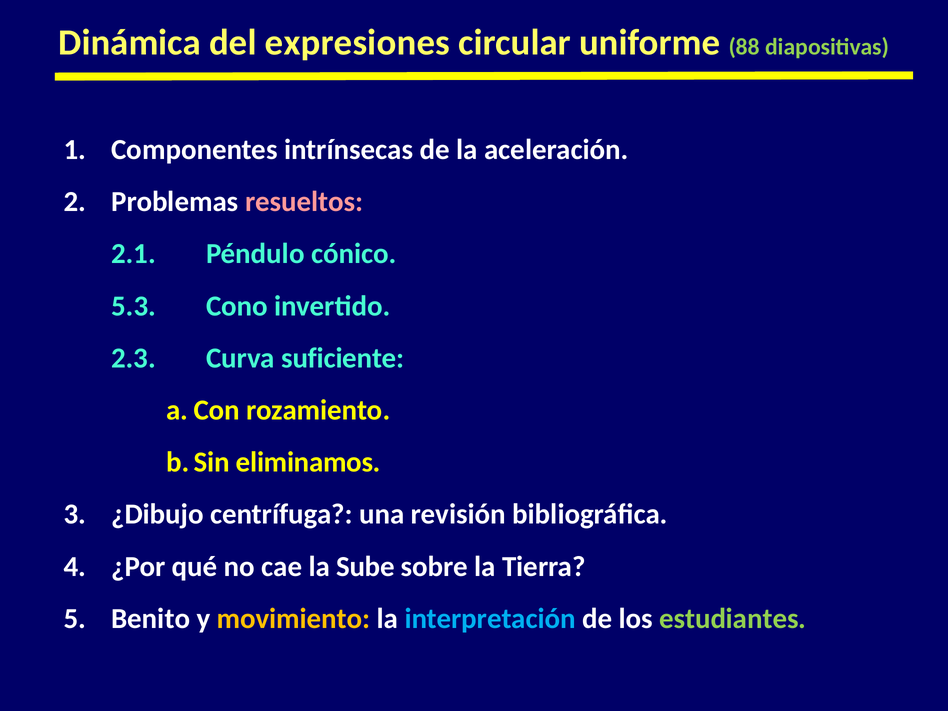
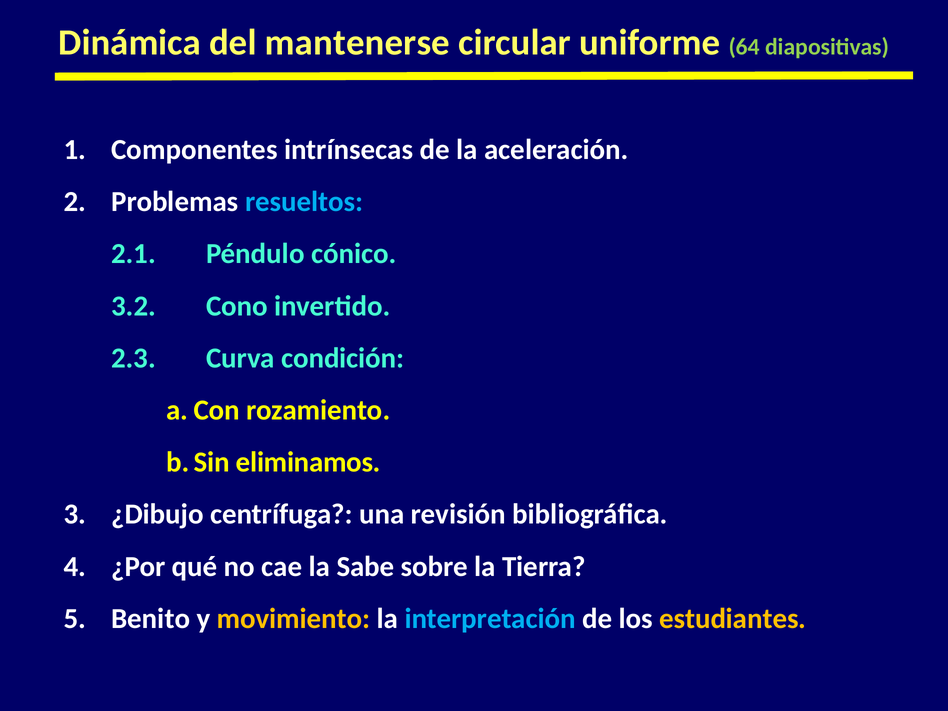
expresiones: expresiones -> mantenerse
88: 88 -> 64
resueltos colour: pink -> light blue
5.3: 5.3 -> 3.2
suficiente: suficiente -> condición
Sube: Sube -> Sabe
estudiantes colour: light green -> yellow
